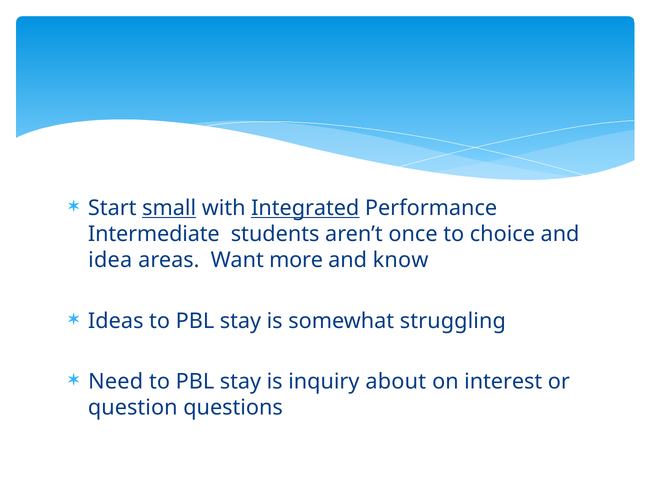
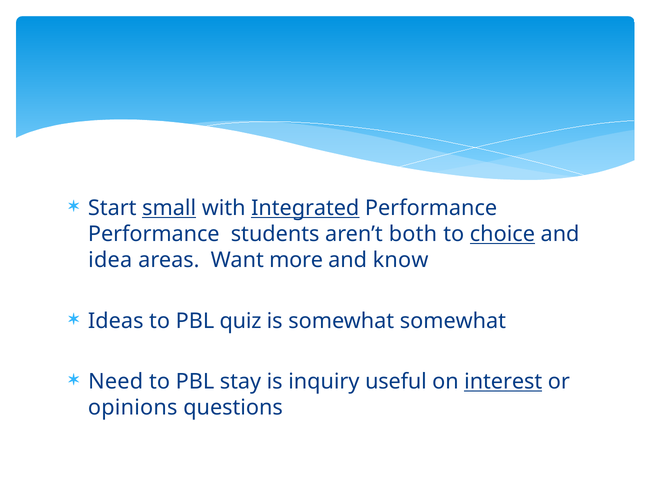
Intermediate at (154, 234): Intermediate -> Performance
once: once -> both
choice underline: none -> present
stay at (240, 321): stay -> quiz
somewhat struggling: struggling -> somewhat
about: about -> useful
interest underline: none -> present
question: question -> opinions
